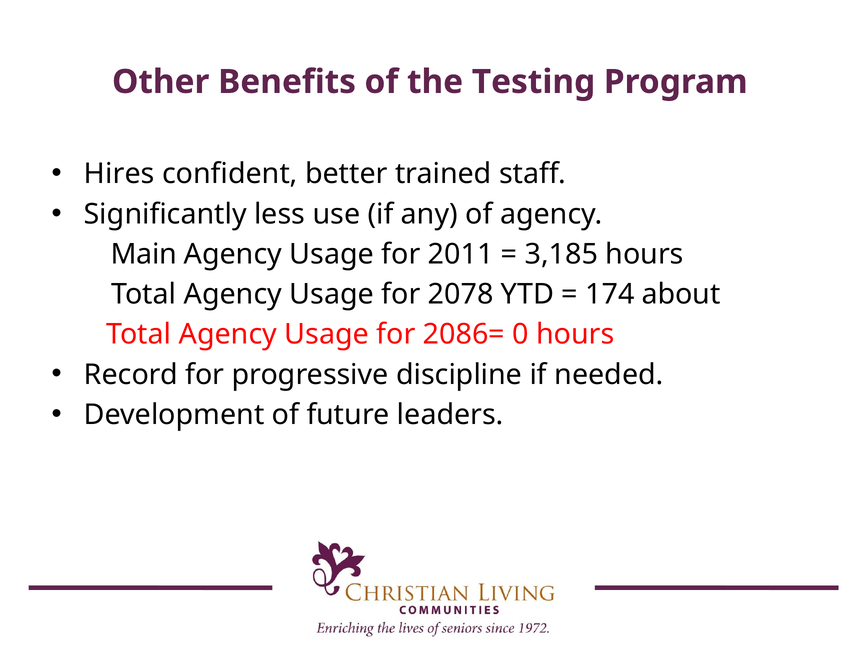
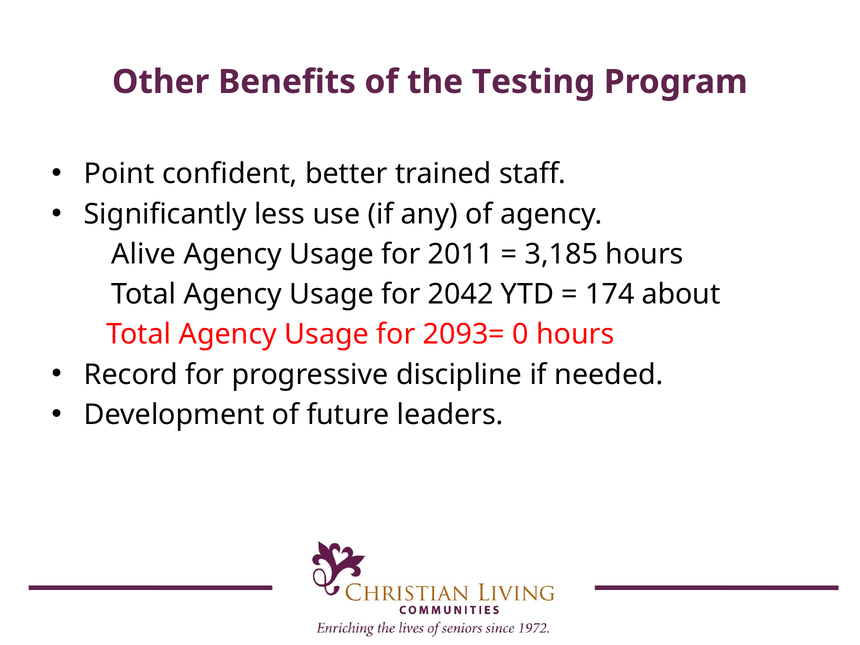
Hires: Hires -> Point
Main: Main -> Alive
2078: 2078 -> 2042
2086=: 2086= -> 2093=
